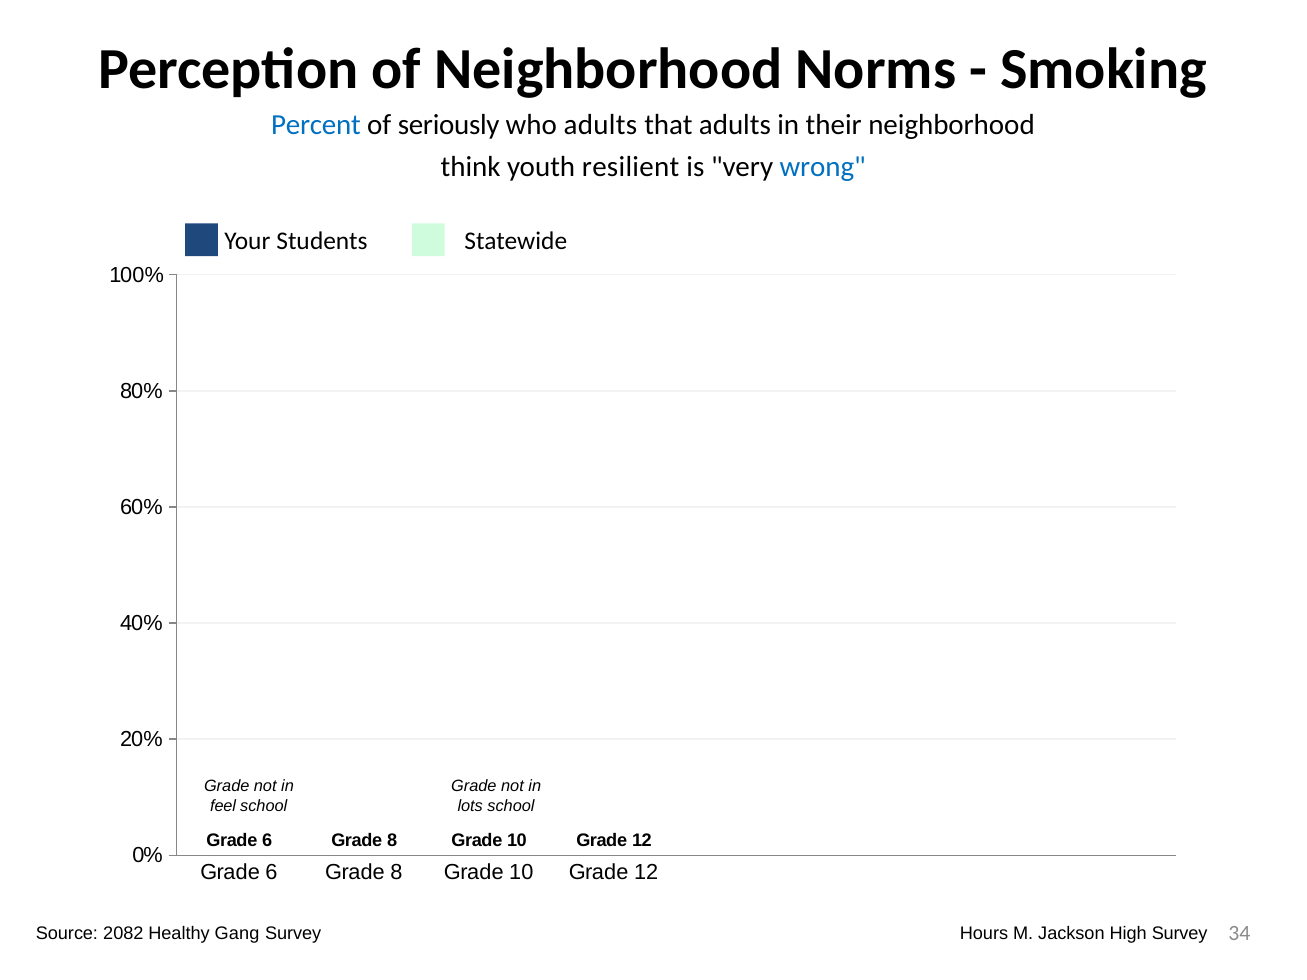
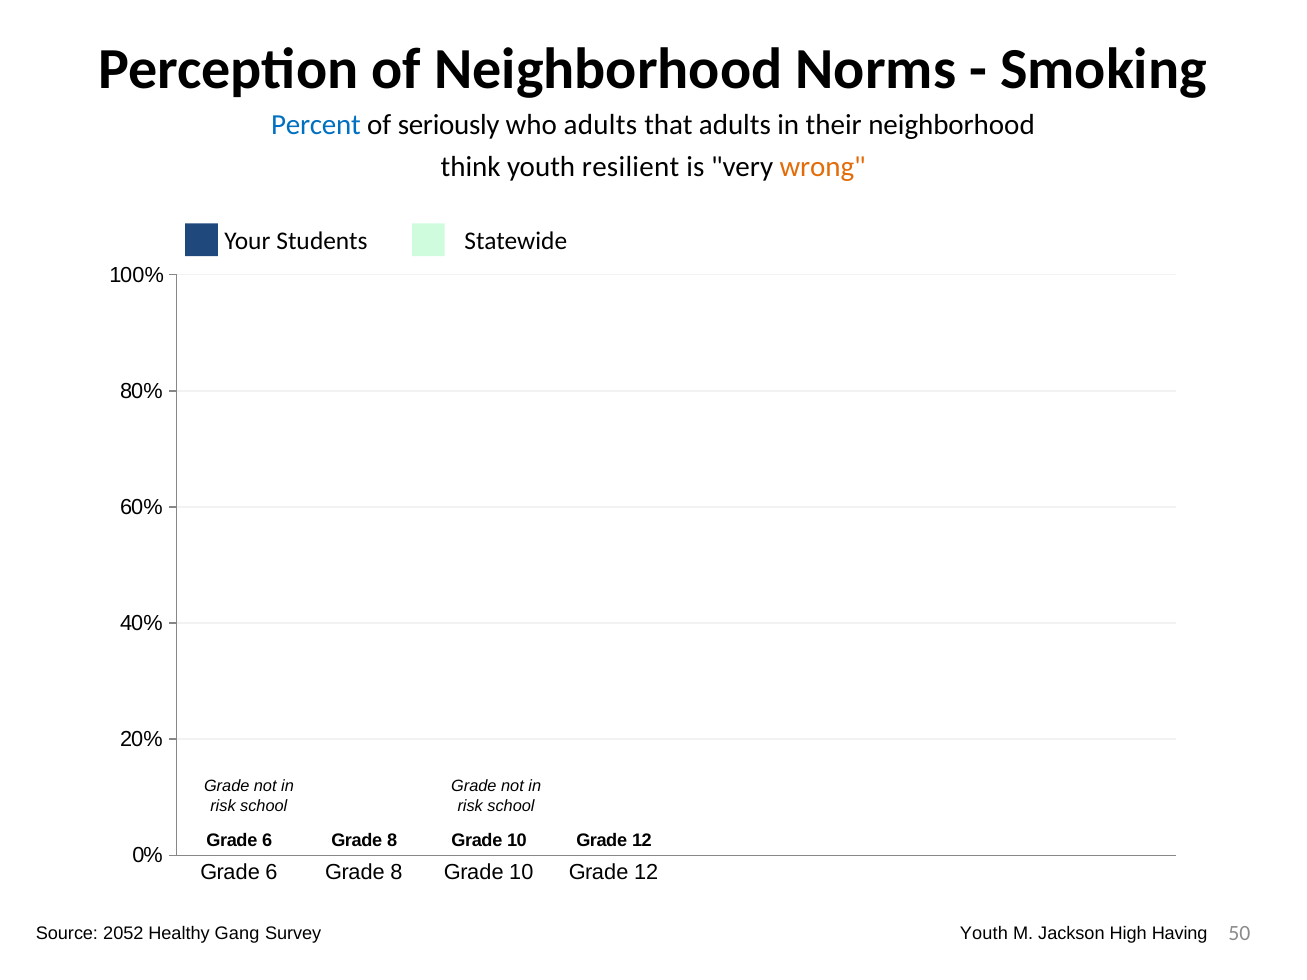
wrong colour: blue -> orange
feel at (223, 806): feel -> risk
lots at (470, 806): lots -> risk
2082: 2082 -> 2052
Hours at (984, 933): Hours -> Youth
High Survey: Survey -> Having
34: 34 -> 50
